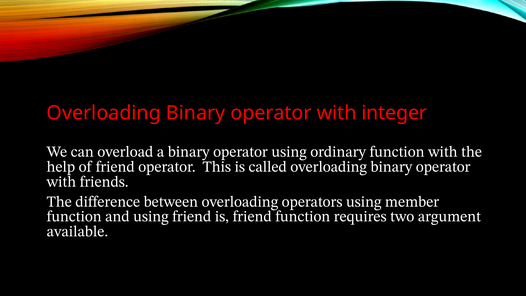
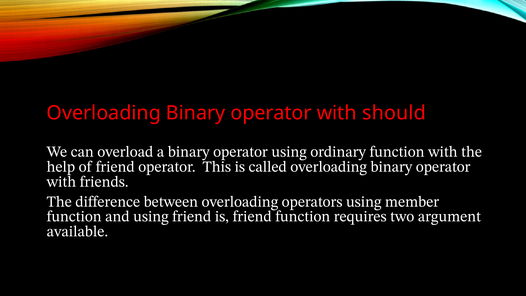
integer: integer -> should
